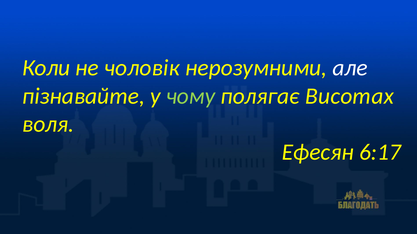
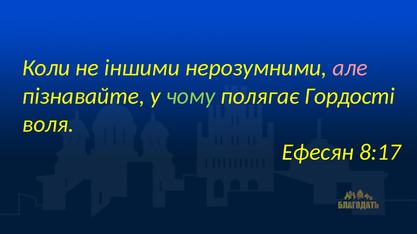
чоловік: чоловік -> іншими
але colour: white -> pink
Висотах: Висотах -> Гордості
6:17: 6:17 -> 8:17
